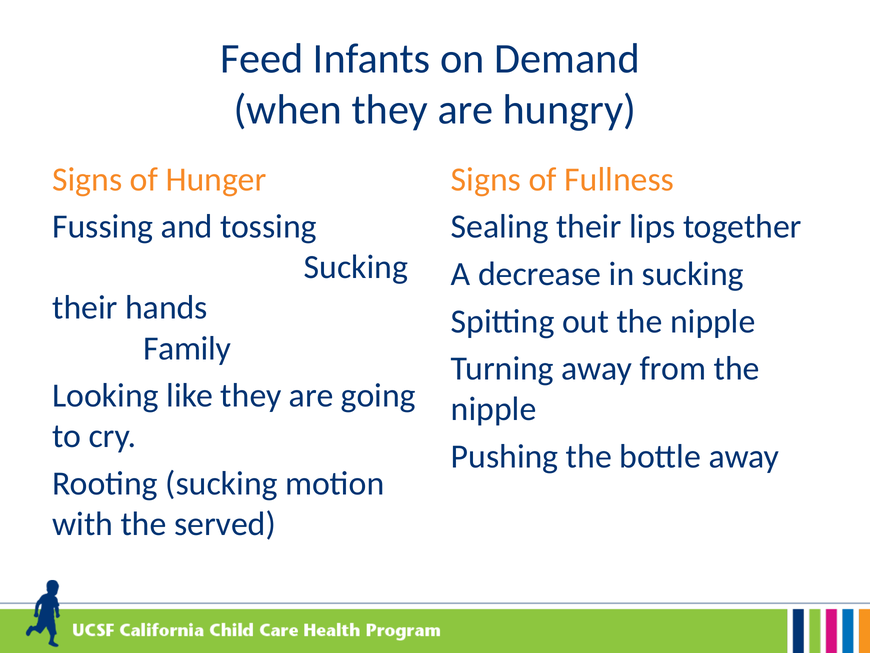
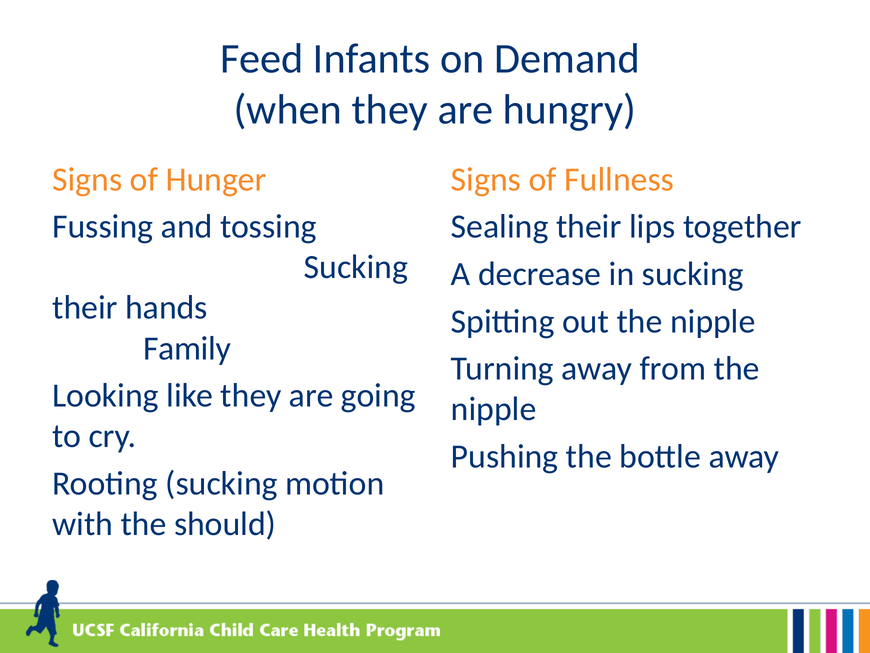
served: served -> should
